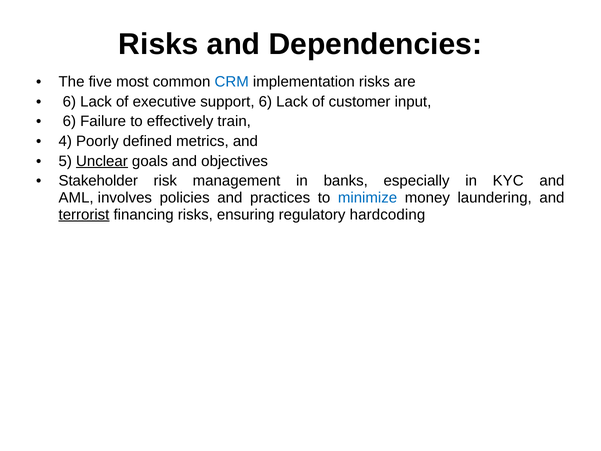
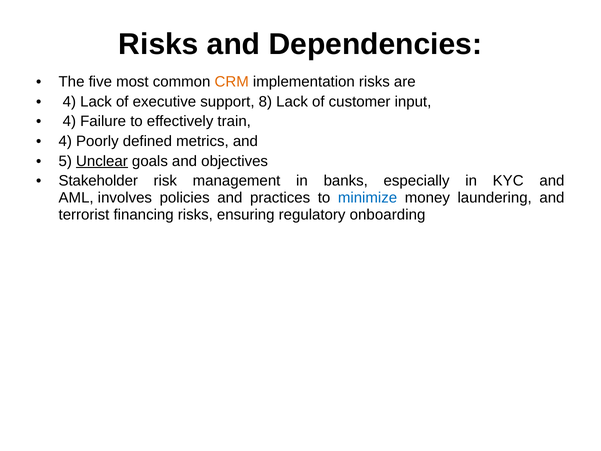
CRM colour: blue -> orange
6 at (69, 102): 6 -> 4
support 6: 6 -> 8
6 at (69, 121): 6 -> 4
terrorist underline: present -> none
hardcoding: hardcoding -> onboarding
